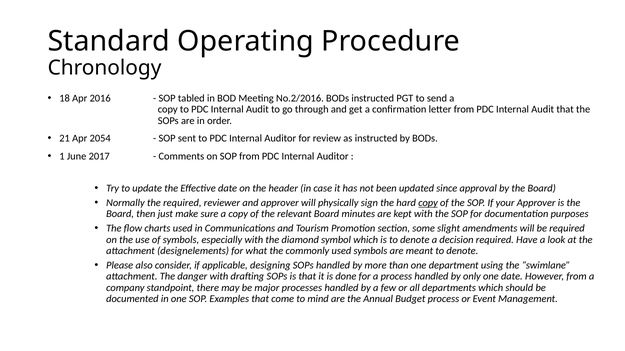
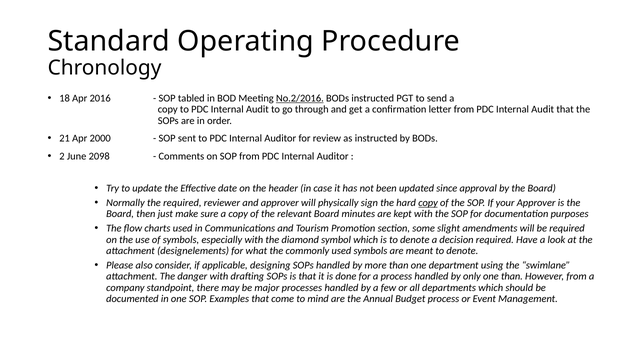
No.2/2016 underline: none -> present
2054: 2054 -> 2000
1: 1 -> 2
2017: 2017 -> 2098
one date: date -> than
